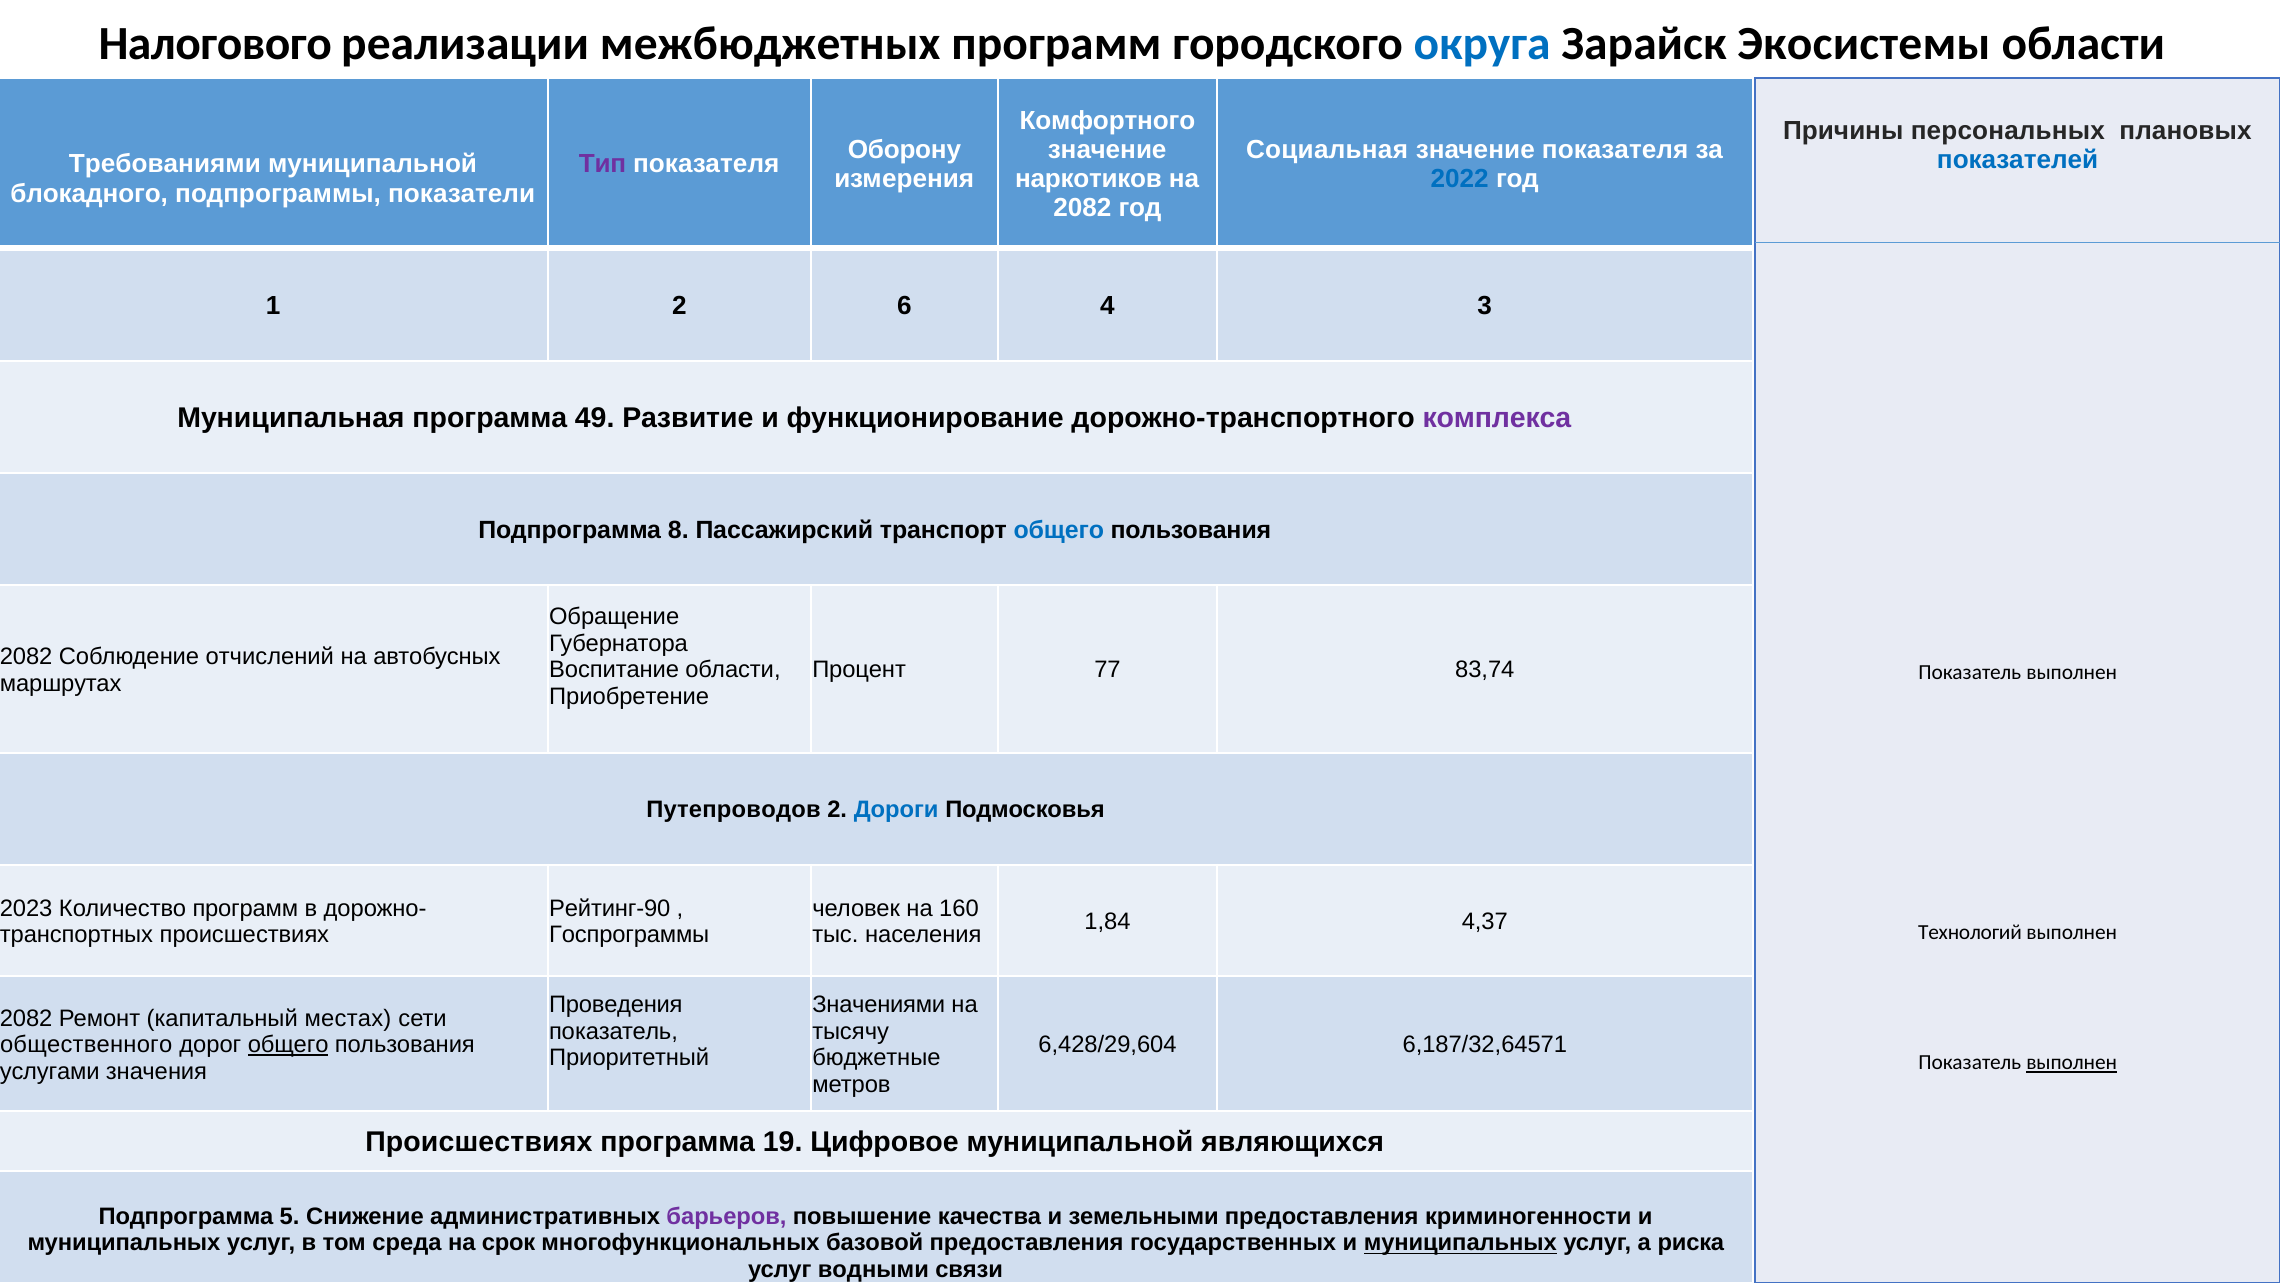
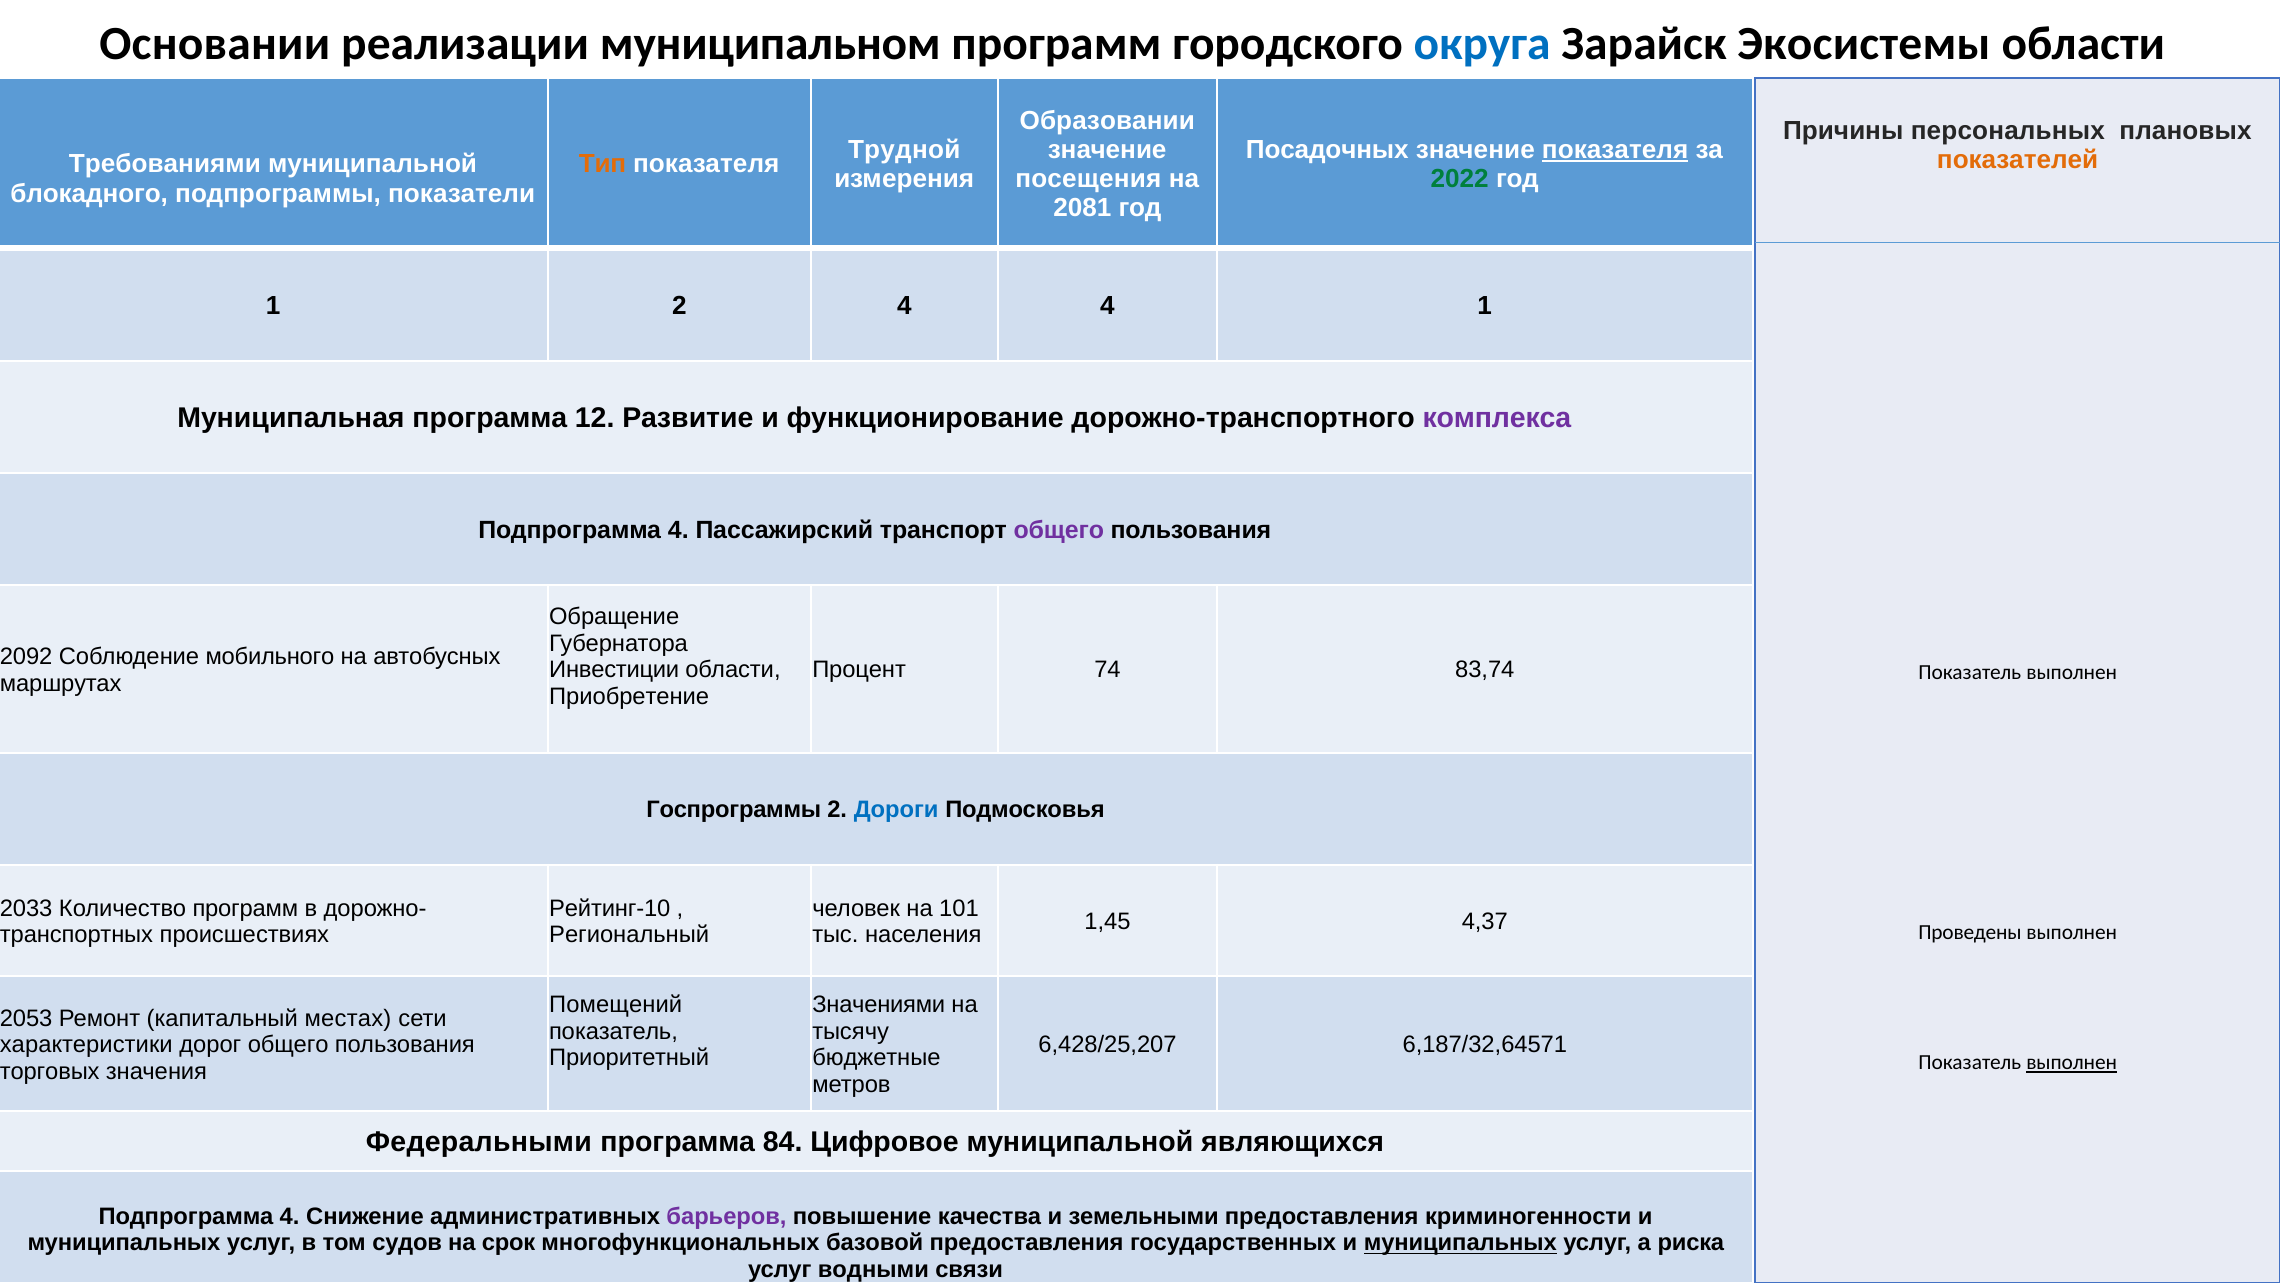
Налогового: Налогового -> Основании
межбюджетных: межбюджетных -> муниципальном
Комфортного: Комфортного -> Образовании
Оборону: Оборону -> Трудной
Социальная: Социальная -> Посадочных
показателя at (1615, 150) underline: none -> present
показателей colour: blue -> orange
Тип colour: purple -> orange
наркотиков: наркотиков -> посещения
2022 colour: blue -> green
2082 at (1082, 208): 2082 -> 2081
2 6: 6 -> 4
4 3: 3 -> 1
49: 49 -> 12
8 at (678, 530): 8 -> 4
общего at (1059, 530) colour: blue -> purple
2082 at (26, 656): 2082 -> 2092
отчислений: отчислений -> мобильного
Воспитание: Воспитание -> Инвестиции
77: 77 -> 74
Путепроводов: Путепроводов -> Госпрограммы
2023: 2023 -> 2033
Рейтинг-90: Рейтинг-90 -> Рейтинг-10
160: 160 -> 101
1,84: 1,84 -> 1,45
Госпрограммы: Госпрограммы -> Региональный
Технологий: Технологий -> Проведены
Проведения: Проведения -> Помещений
2082 at (26, 1018): 2082 -> 2053
общественного: общественного -> характеристики
общего at (288, 1044) underline: present -> none
6,428/29,604: 6,428/29,604 -> 6,428/25,207
услугами: услугами -> торговых
Происшествиях at (479, 1142): Происшествиях -> Федеральными
19: 19 -> 84
5 at (290, 1216): 5 -> 4
среда: среда -> судов
